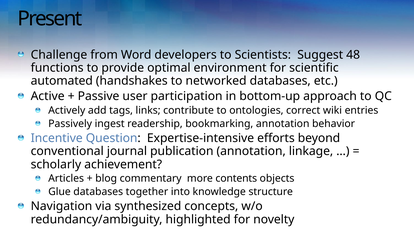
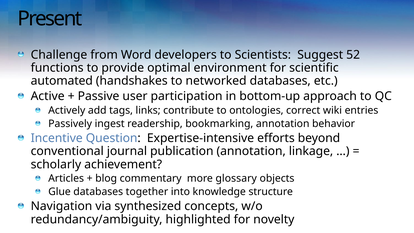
48: 48 -> 52
contents: contents -> glossary
